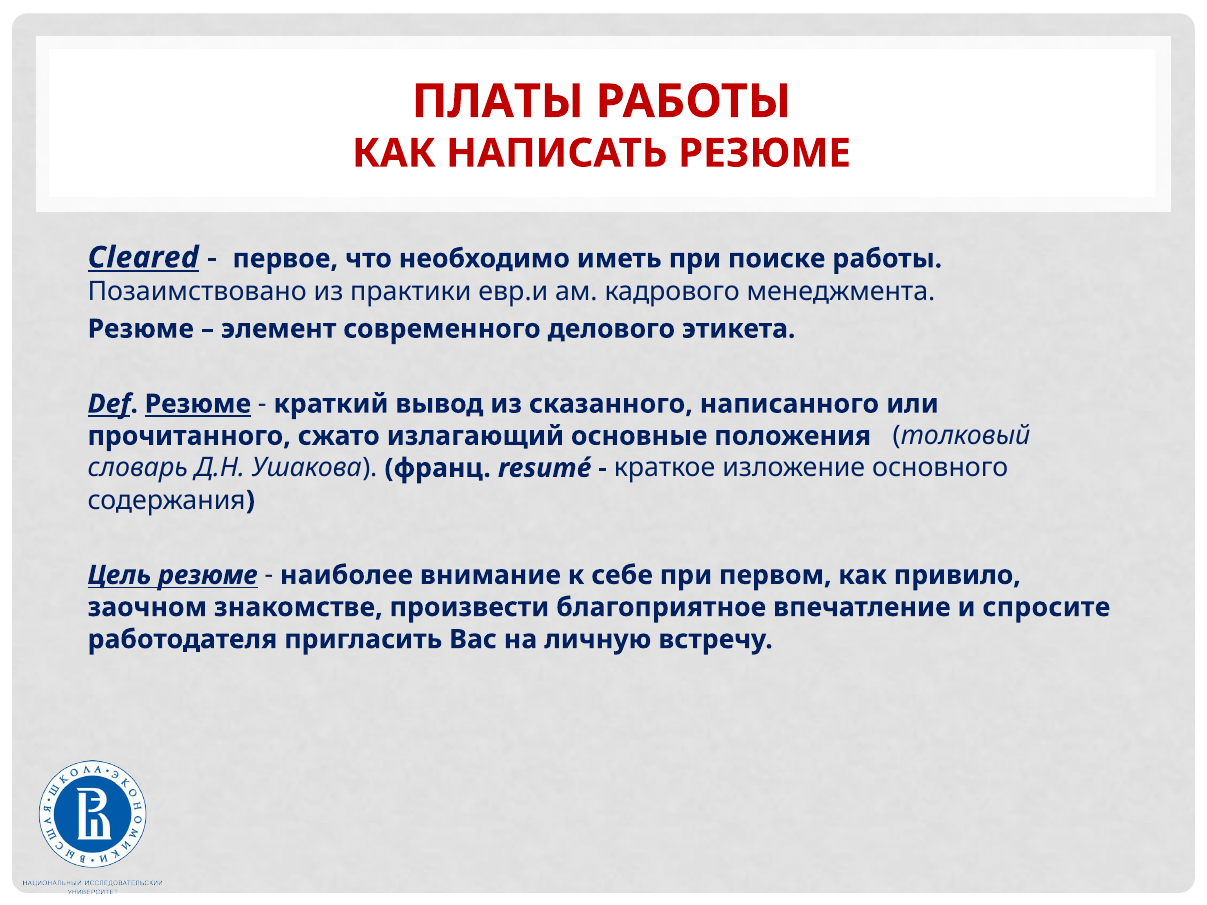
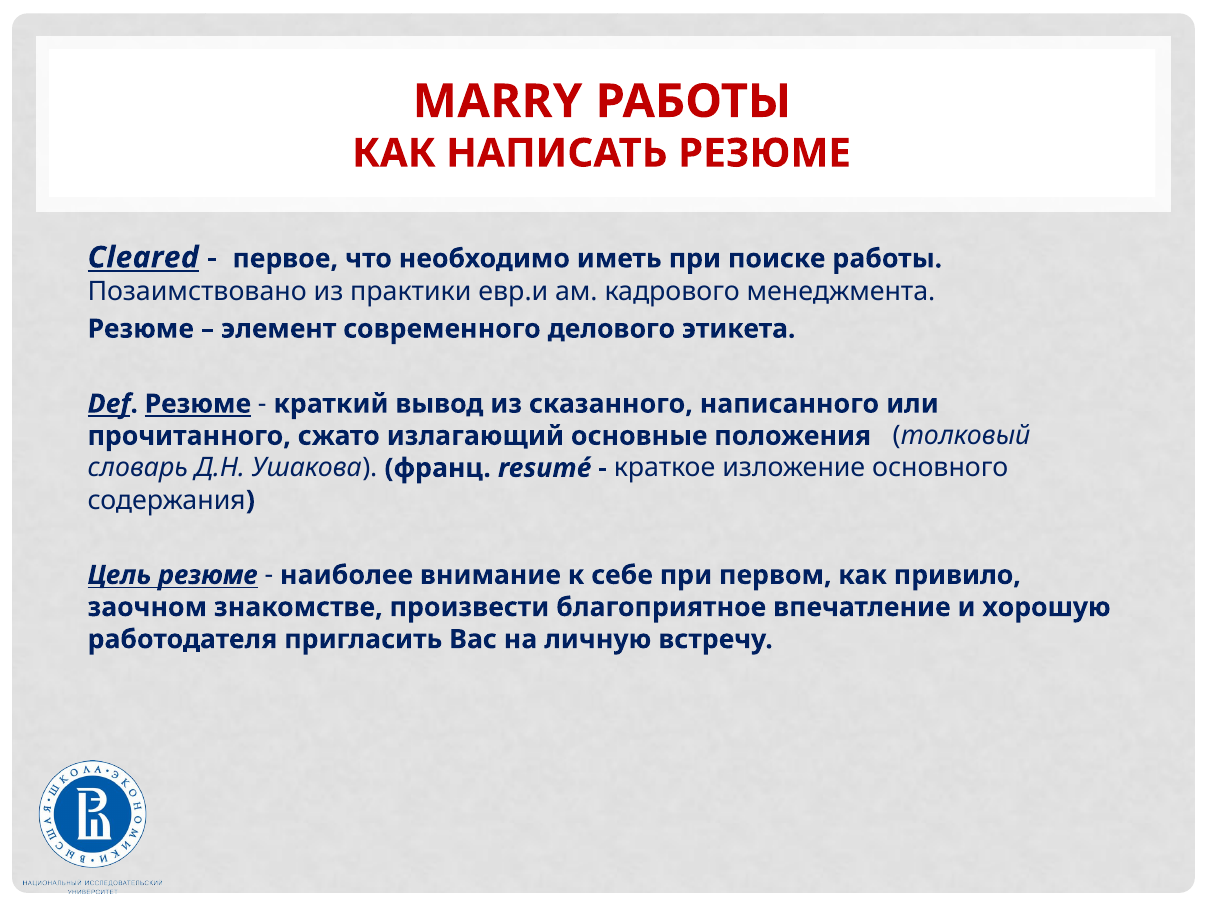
ПЛАТЫ: ПЛАТЫ -> MARRY
спросите: спросите -> хорошую
